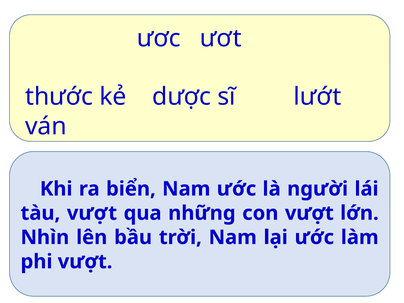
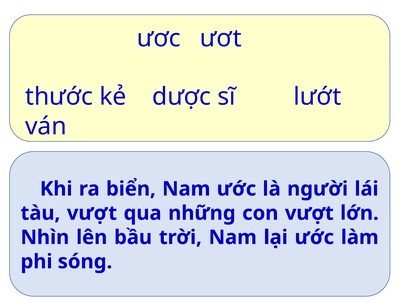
phi vượt: vượt -> sóng
